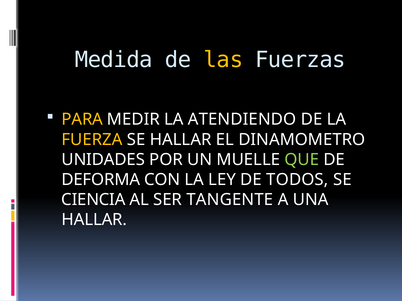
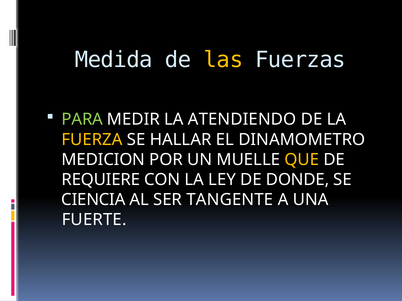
PARA colour: yellow -> light green
UNIDADES: UNIDADES -> MEDICION
QUE colour: light green -> yellow
DEFORMA: DEFORMA -> REQUIERE
TODOS: TODOS -> DONDE
HALLAR at (94, 220): HALLAR -> FUERTE
